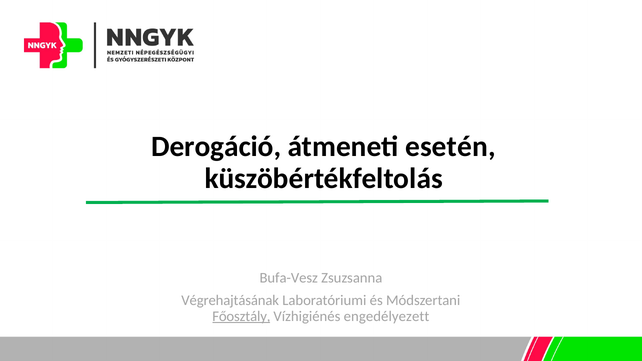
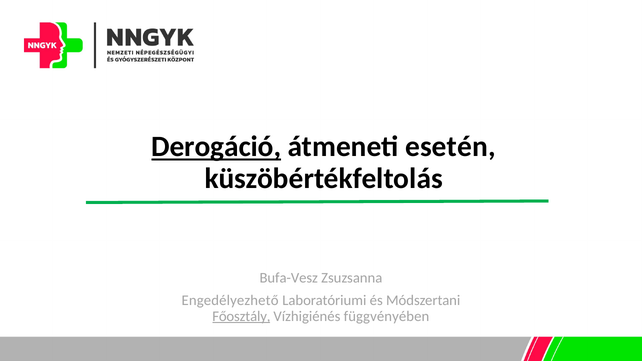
Derogáció underline: none -> present
Végrehajtásának: Végrehajtásának -> Engedélyezhető
engedélyezett: engedélyezett -> függvényében
